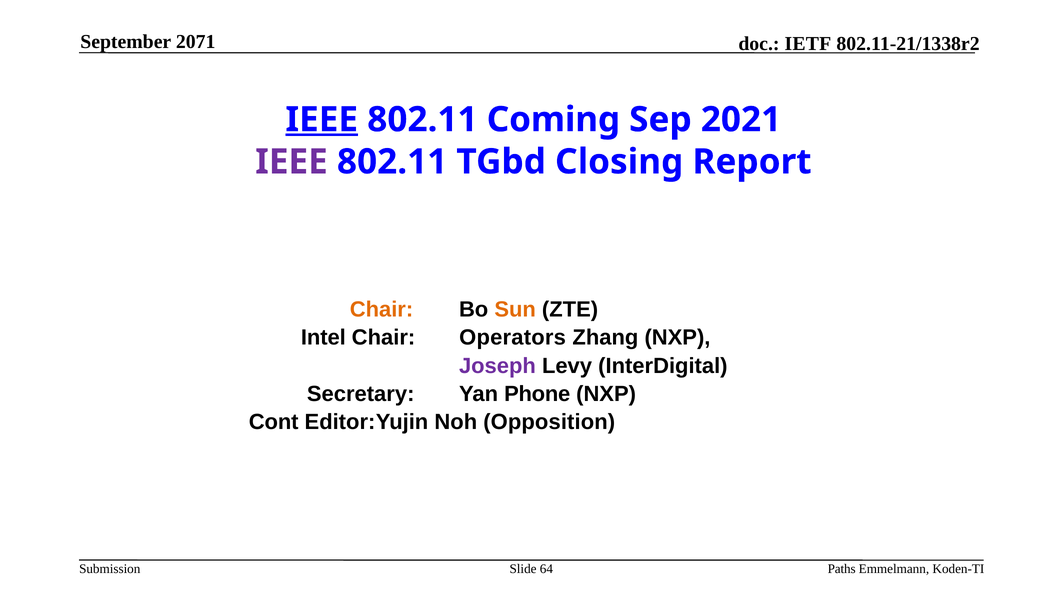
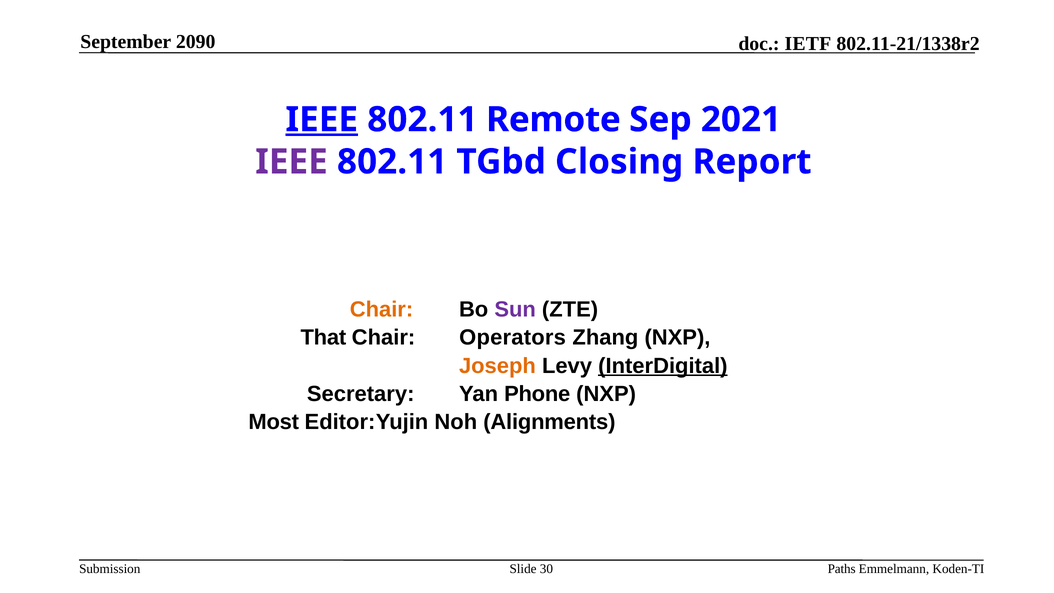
2071: 2071 -> 2090
Coming: Coming -> Remote
Sun colour: orange -> purple
Intel: Intel -> That
Joseph colour: purple -> orange
InterDigital underline: none -> present
Cont: Cont -> Most
Opposition: Opposition -> Alignments
64: 64 -> 30
